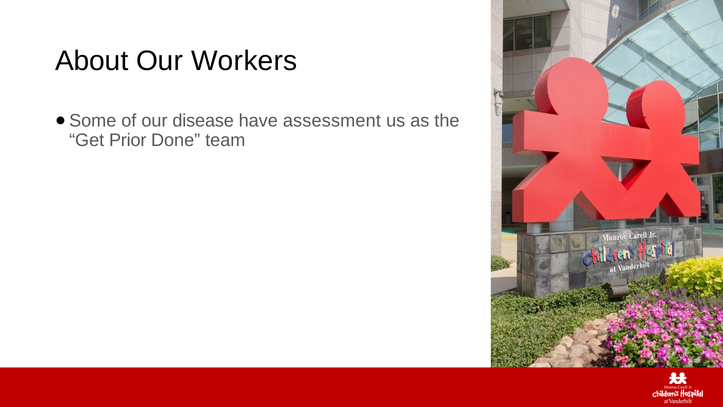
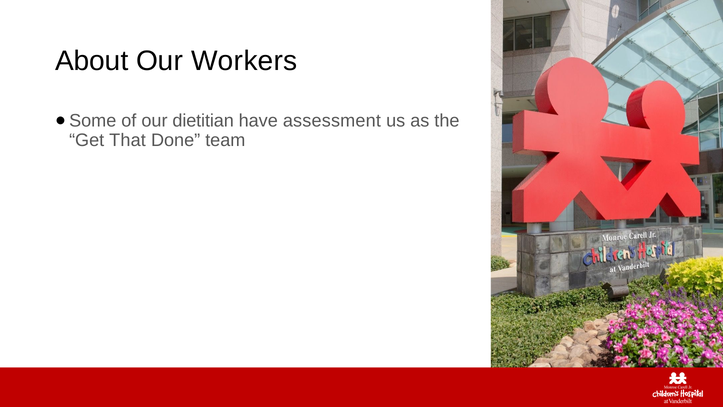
disease: disease -> dietitian
Prior: Prior -> That
